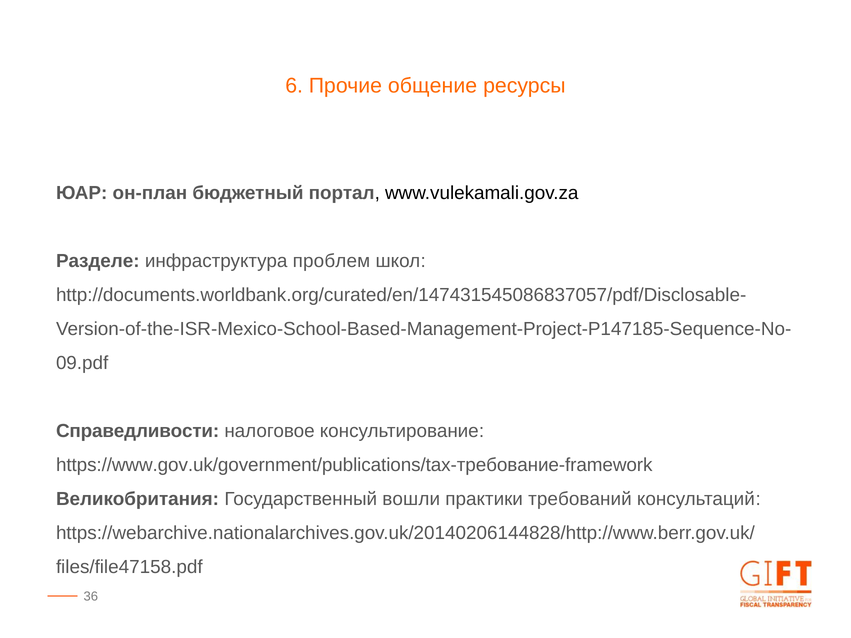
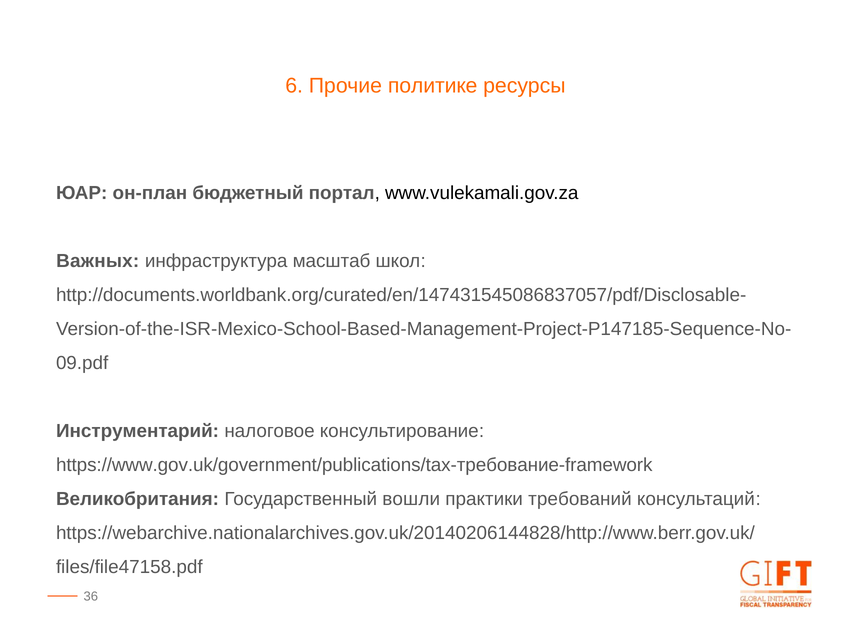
общение: общение -> политике
Разделе: Разделе -> Важных
проблем: проблем -> масштаб
Справедливости: Справедливости -> Инструментарий
